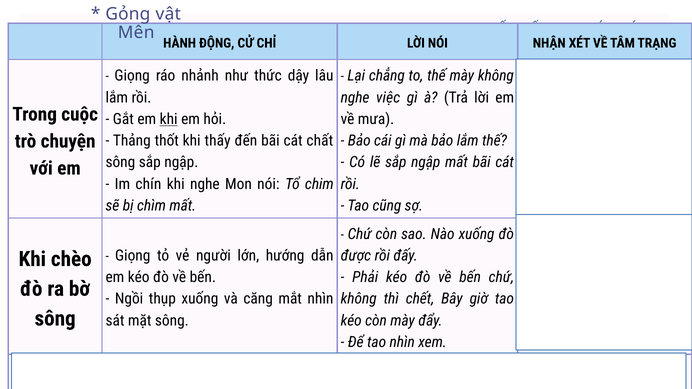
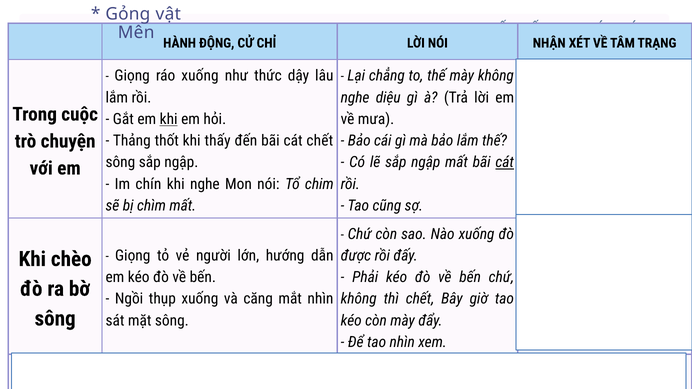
ráo nhảnh: nhảnh -> xuống
việc: việc -> diệu
cát chất: chất -> chết
cát at (505, 163) underline: none -> present
